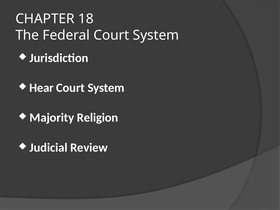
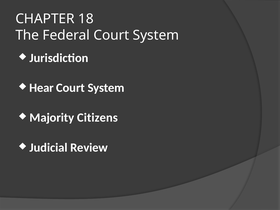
Religion: Religion -> Citizens
